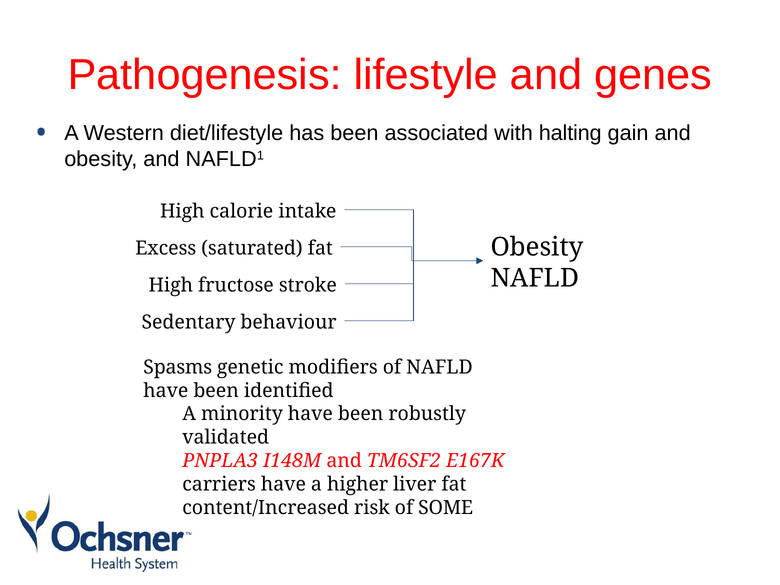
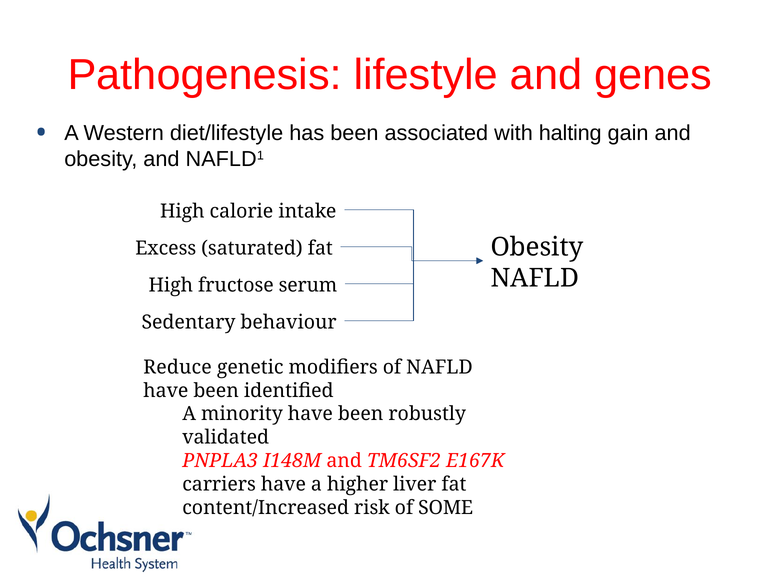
stroke: stroke -> serum
Spasms: Spasms -> Reduce
